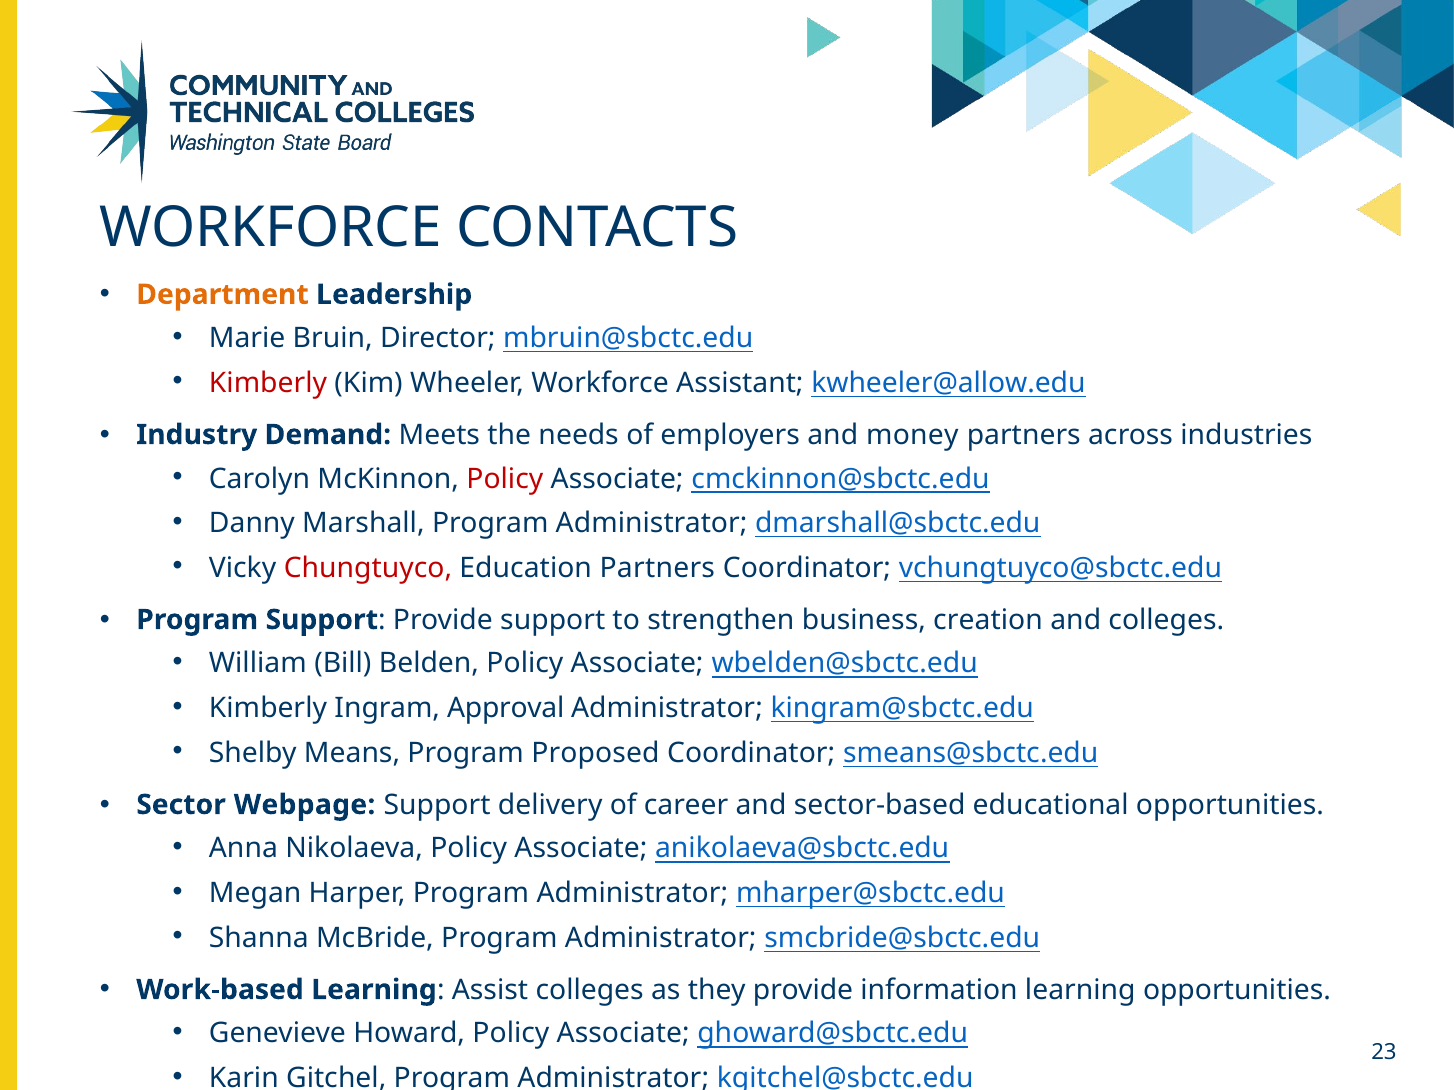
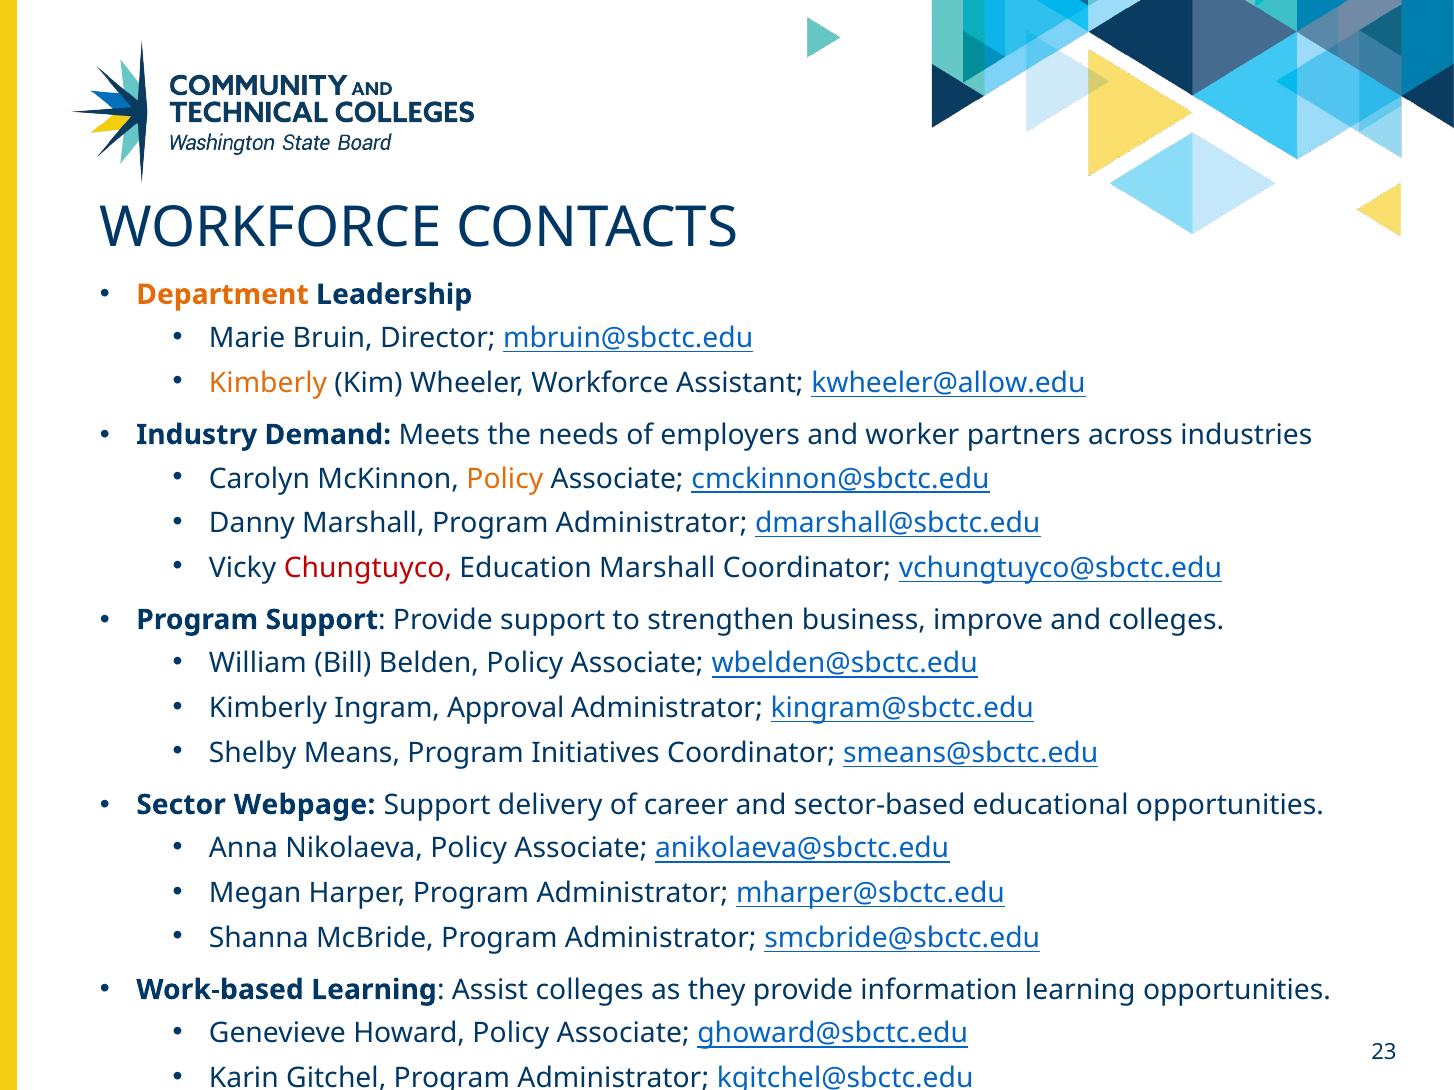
Kimberly at (268, 383) colour: red -> orange
money: money -> worker
Policy at (505, 479) colour: red -> orange
Education Partners: Partners -> Marshall
creation: creation -> improve
Proposed: Proposed -> Initiatives
